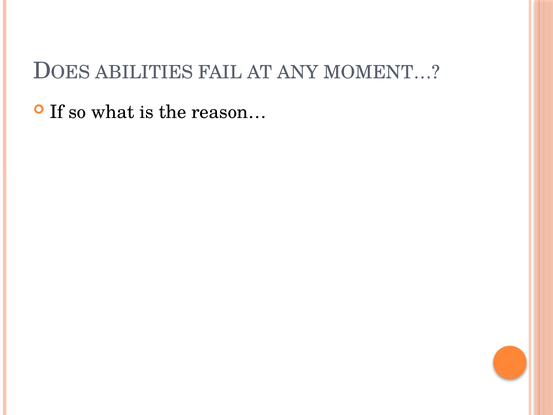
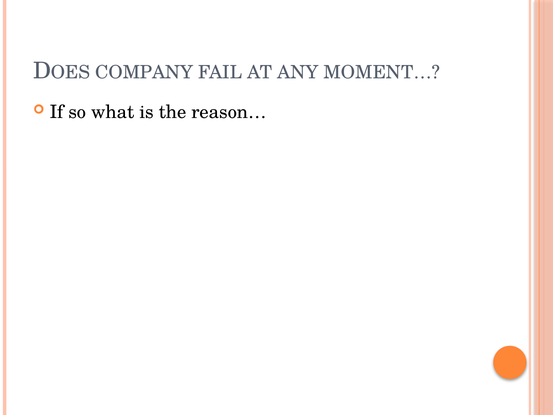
ABILITIES: ABILITIES -> COMPANY
